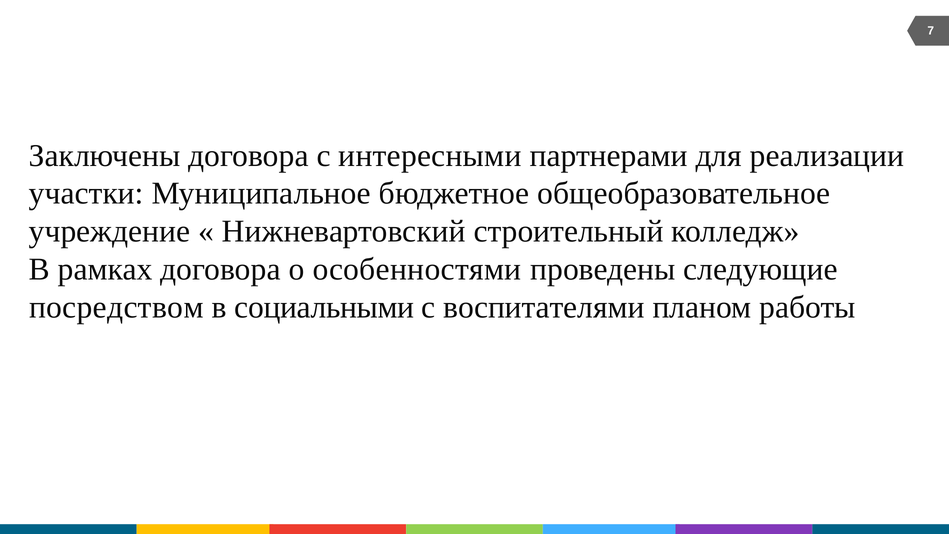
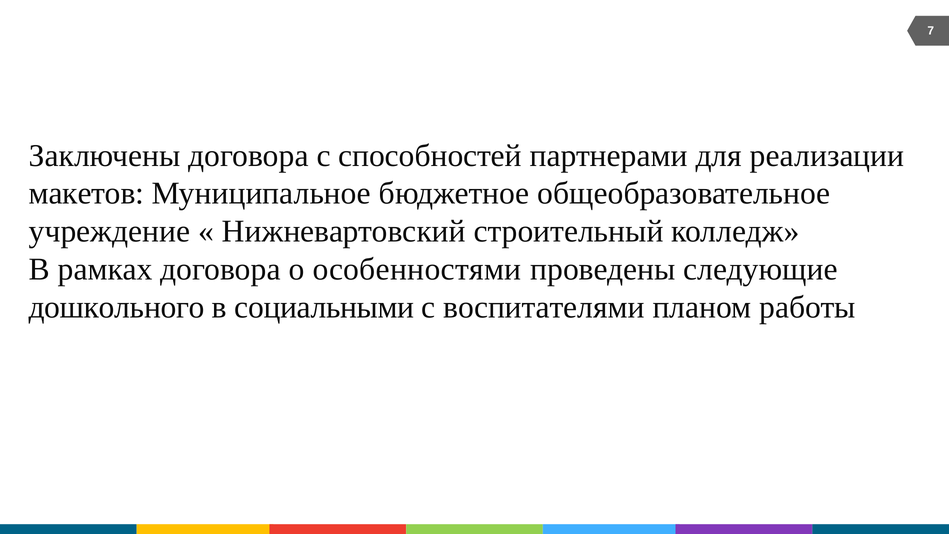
интересными: интересными -> способностей
участки: участки -> макетов
посредством: посредством -> дошкольного
